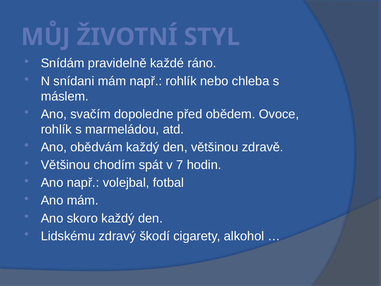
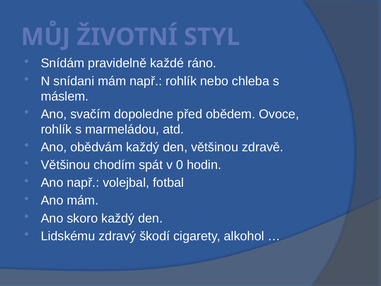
7: 7 -> 0
